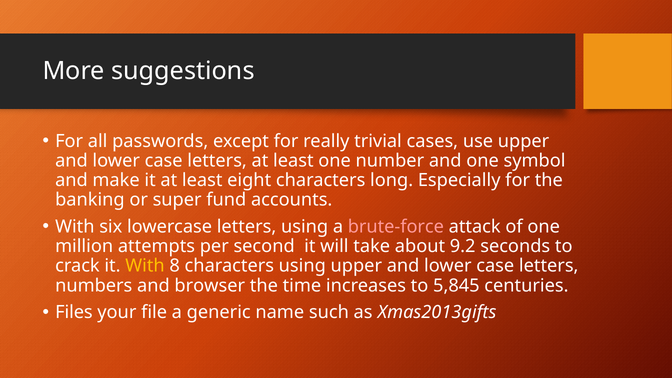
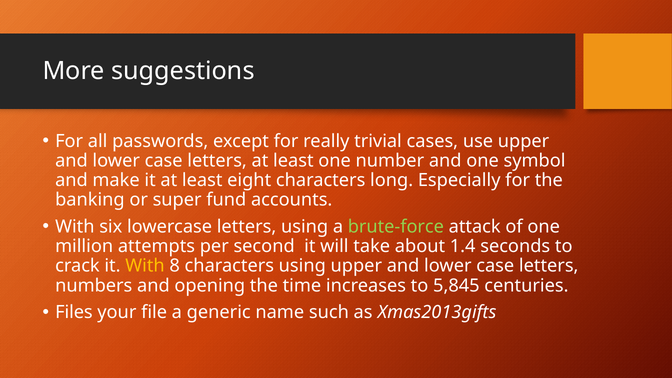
brute-force colour: pink -> light green
9.2: 9.2 -> 1.4
browser: browser -> opening
